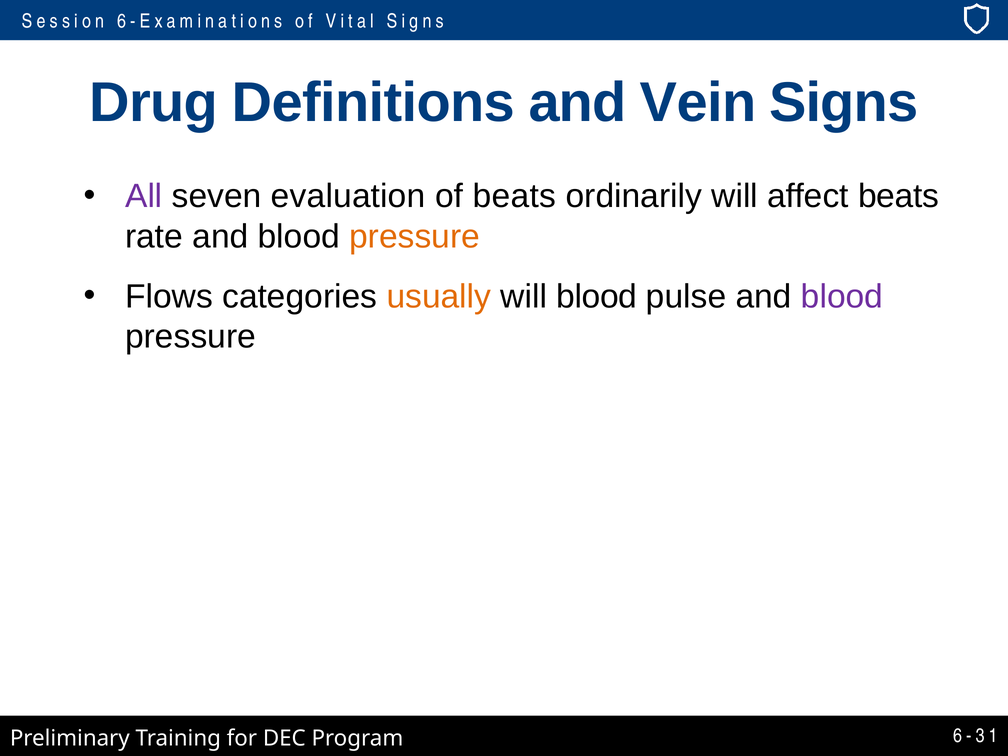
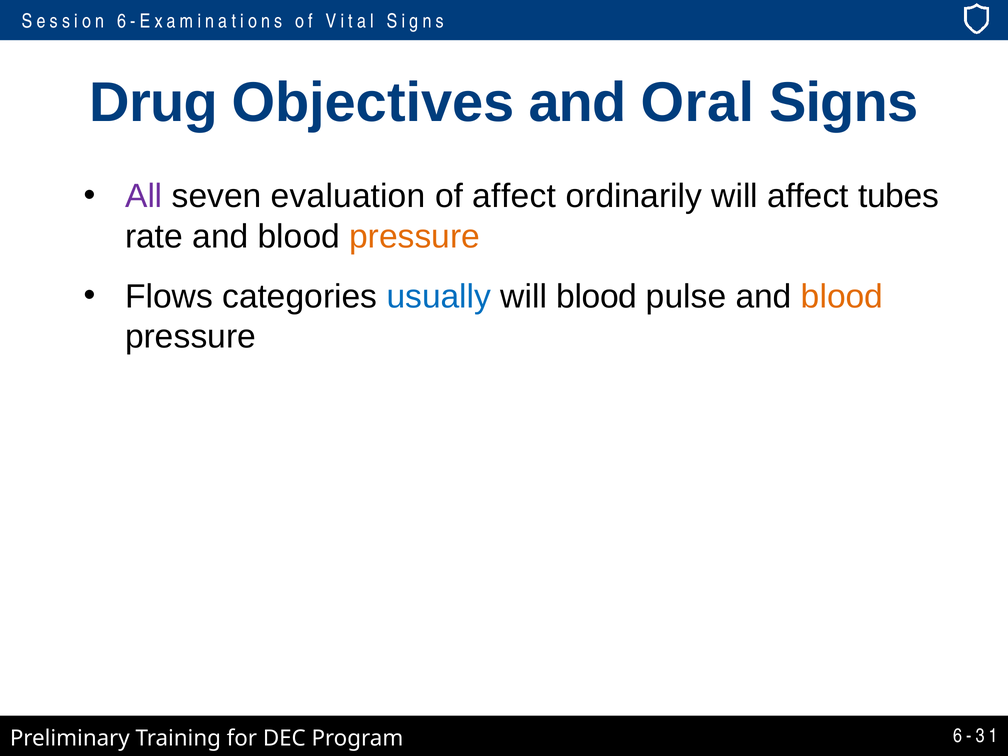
Definitions: Definitions -> Objectives
Vein: Vein -> Oral
of beats: beats -> affect
affect beats: beats -> tubes
usually colour: orange -> blue
blood at (842, 297) colour: purple -> orange
